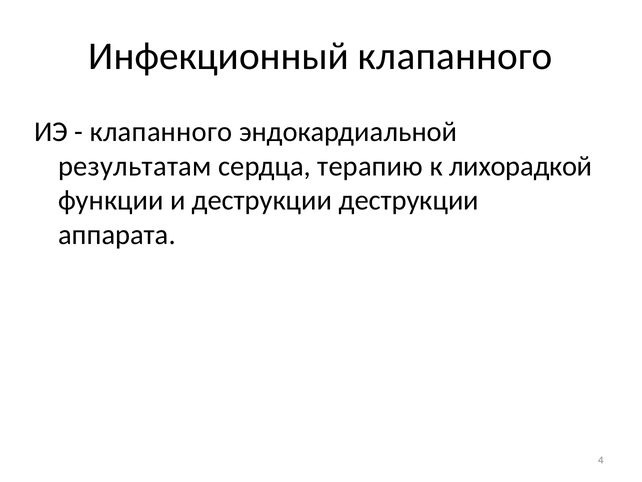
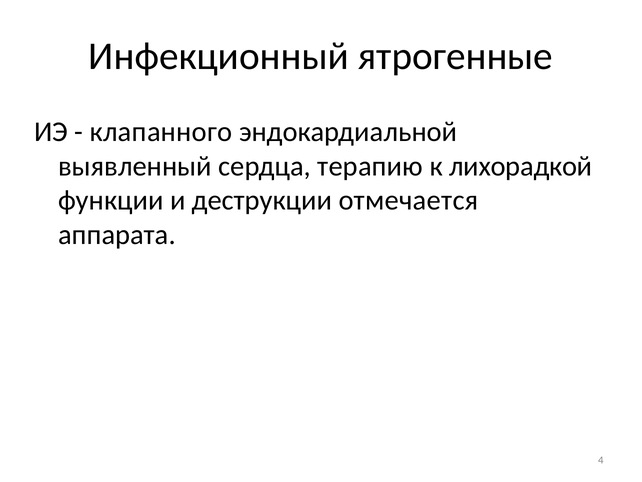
Инфекционный клапанного: клапанного -> ятрогенные
результатам: результатам -> выявленный
деструкции деструкции: деструкции -> отмечается
